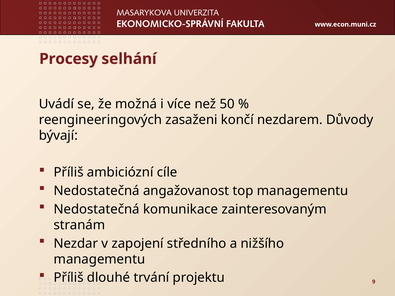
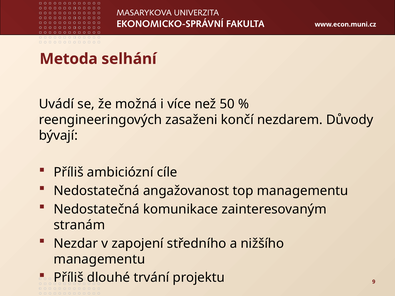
Procesy: Procesy -> Metoda
